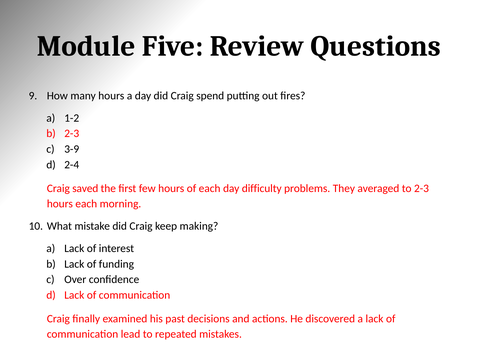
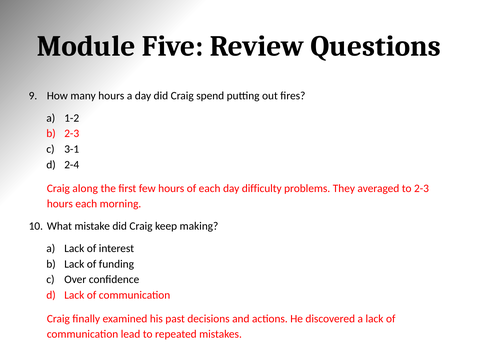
3-9: 3-9 -> 3-1
saved: saved -> along
